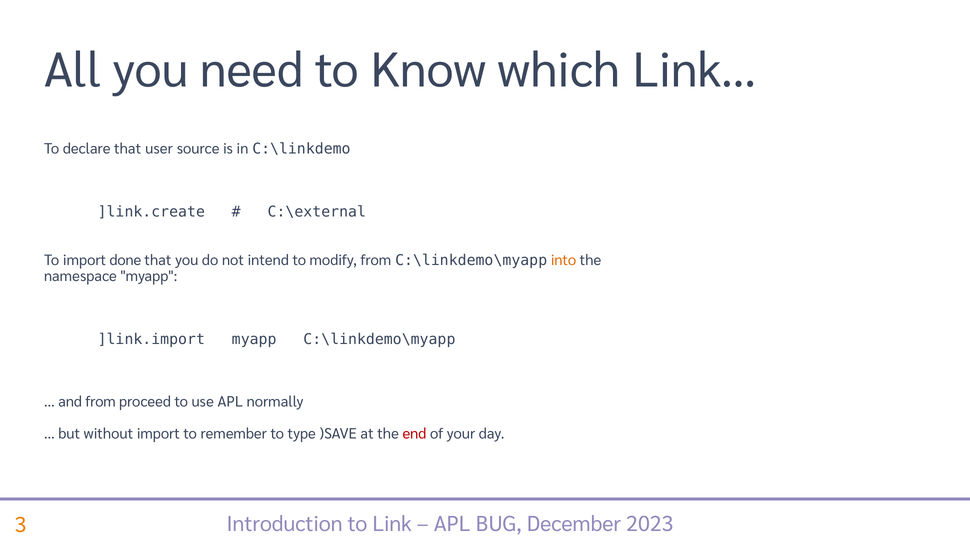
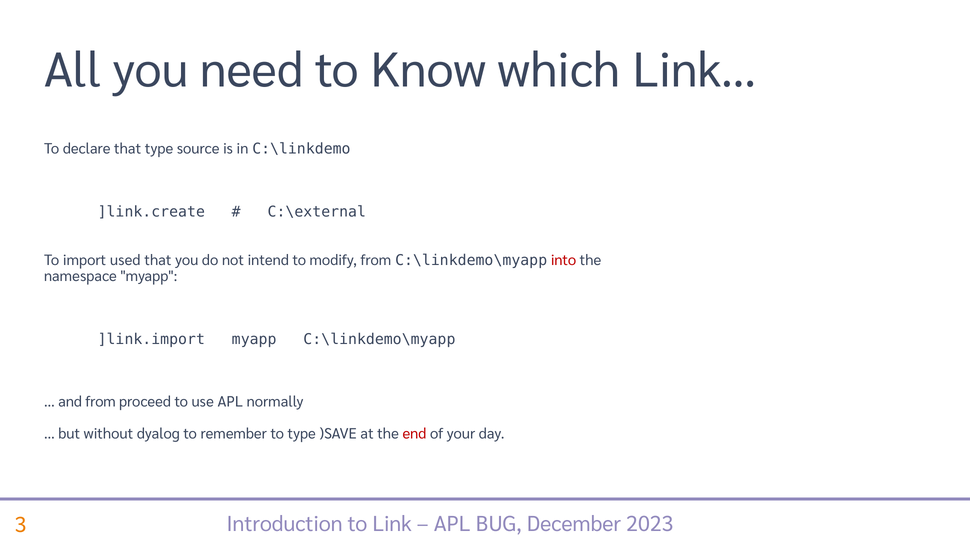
that user: user -> type
done: done -> used
into colour: orange -> red
without import: import -> dyalog
